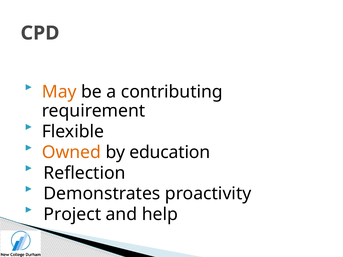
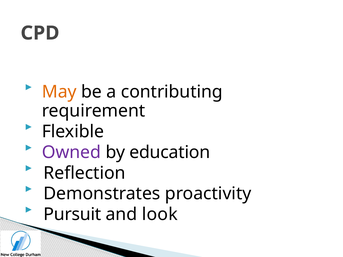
Owned colour: orange -> purple
Project: Project -> Pursuit
help: help -> look
